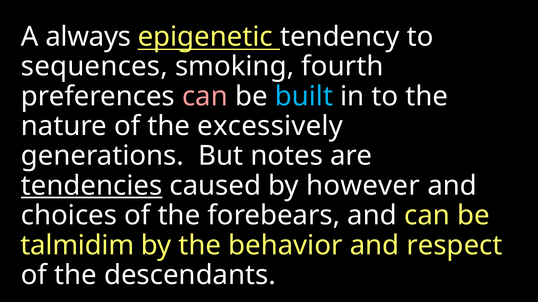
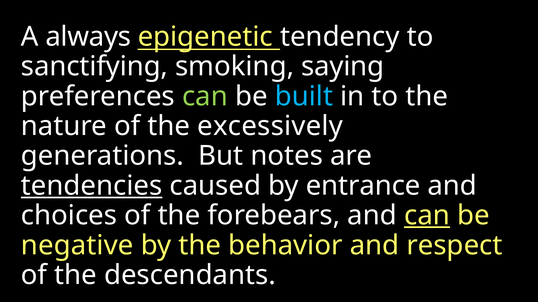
sequences: sequences -> sanctifying
fourth: fourth -> saying
can at (205, 97) colour: pink -> light green
however: however -> entrance
can at (427, 216) underline: none -> present
talmidim: talmidim -> negative
